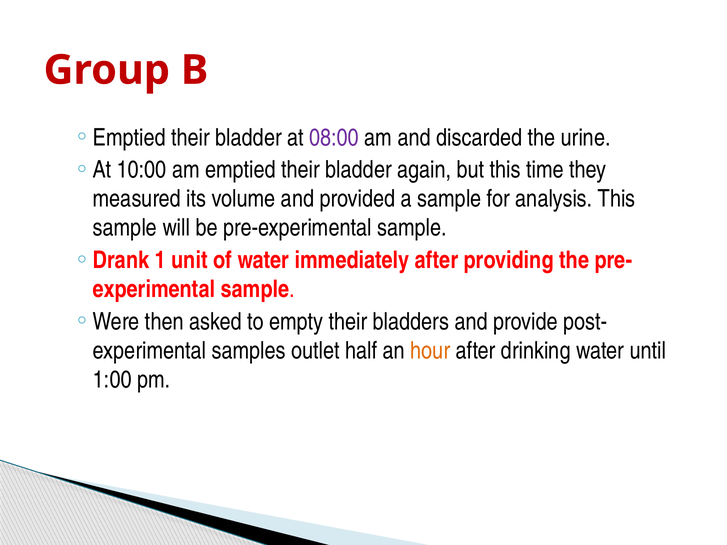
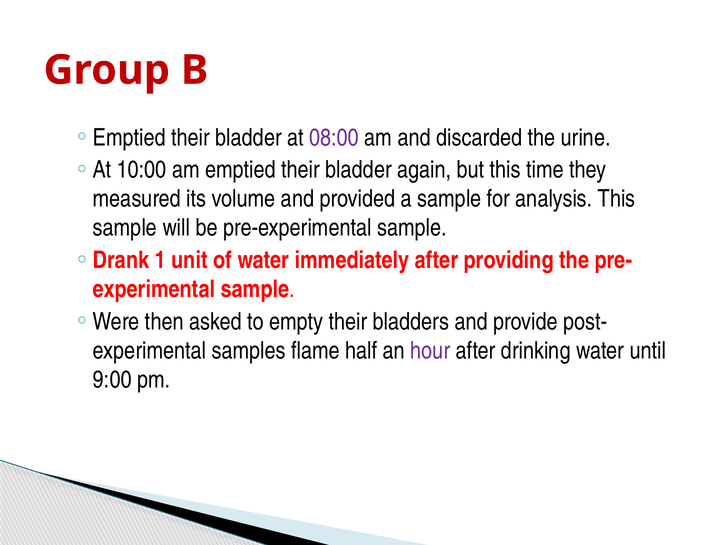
outlet: outlet -> flame
hour colour: orange -> purple
1:00: 1:00 -> 9:00
